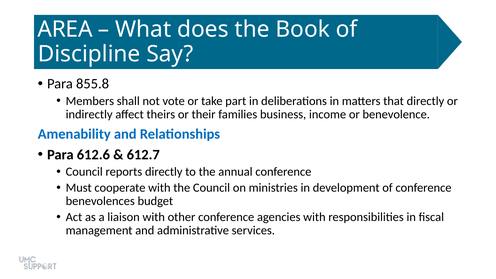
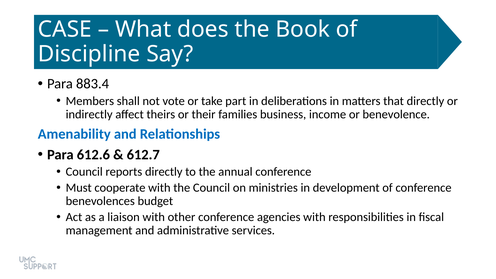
AREA: AREA -> CASE
855.8: 855.8 -> 883.4
